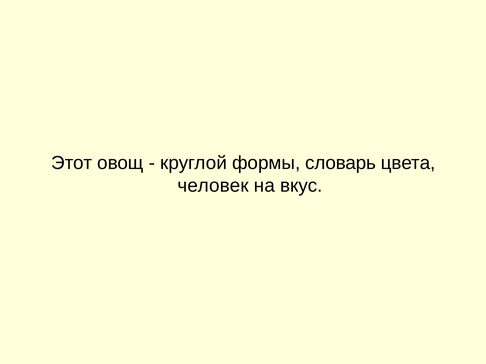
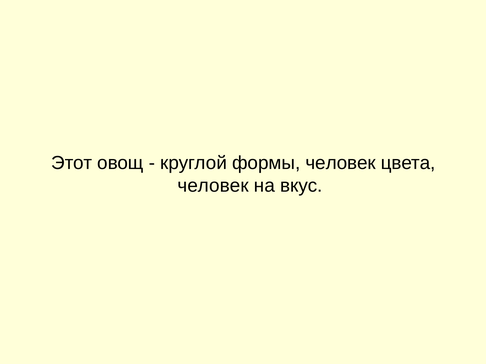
формы словарь: словарь -> человек
